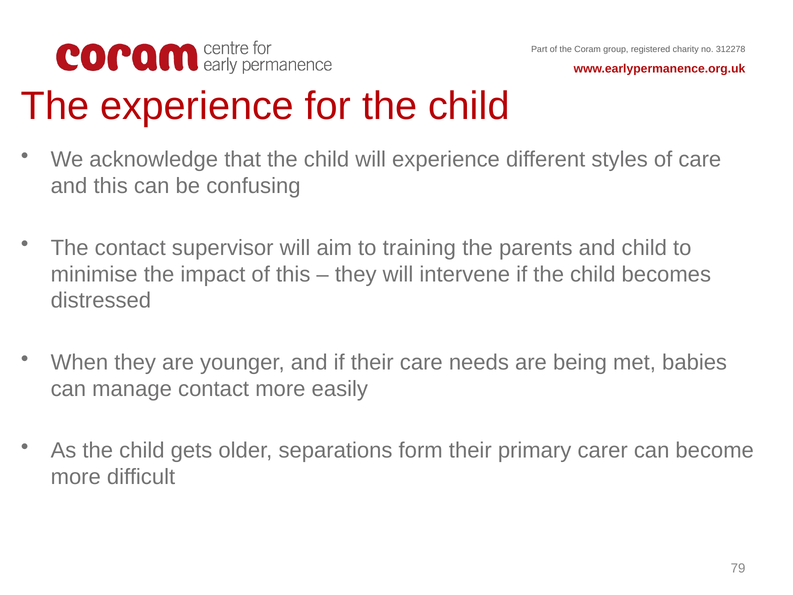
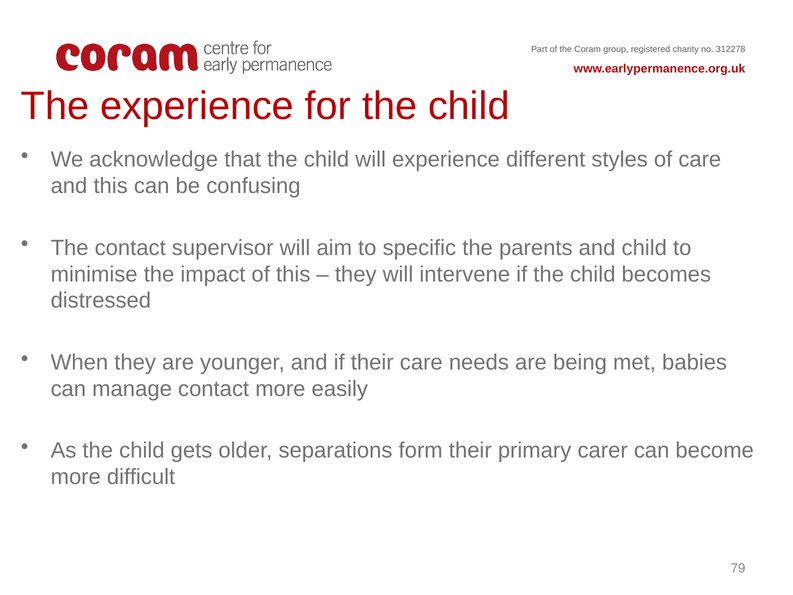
training: training -> specific
